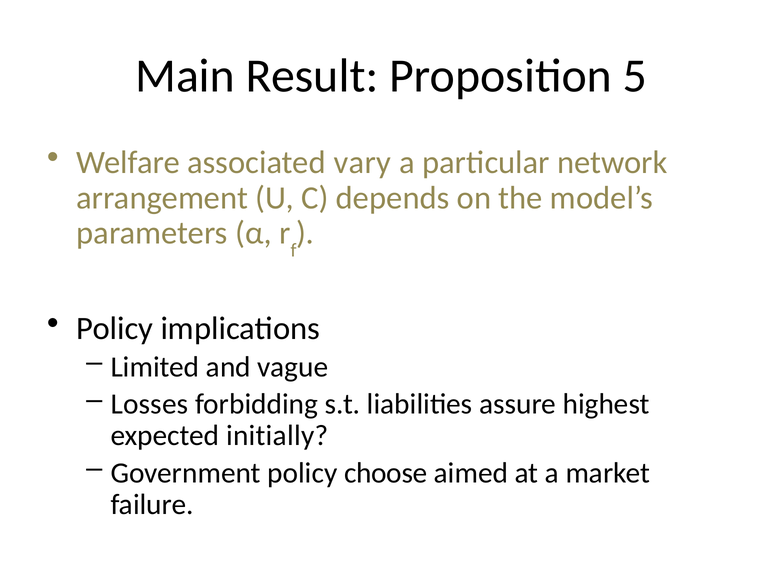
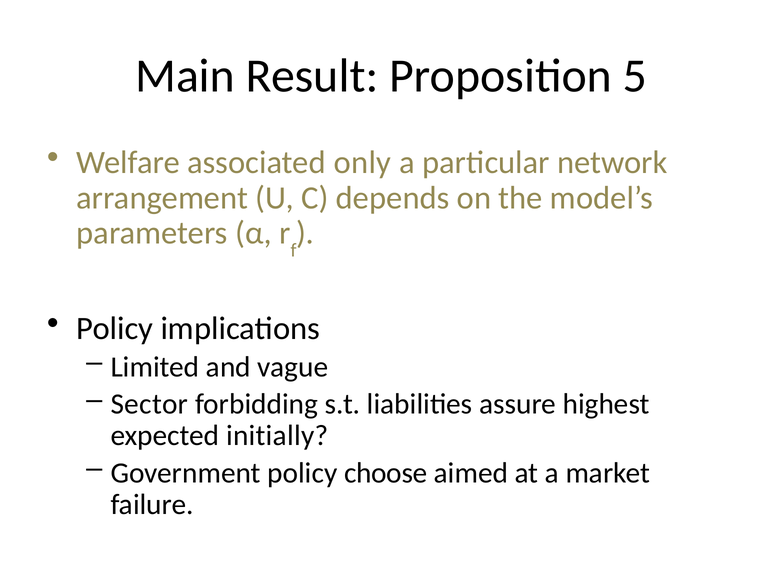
vary: vary -> only
Losses: Losses -> Sector
